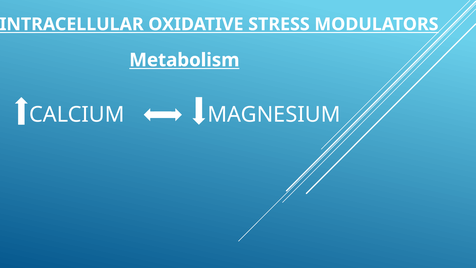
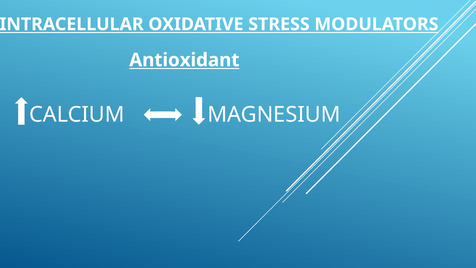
Metabolism: Metabolism -> Antioxidant
